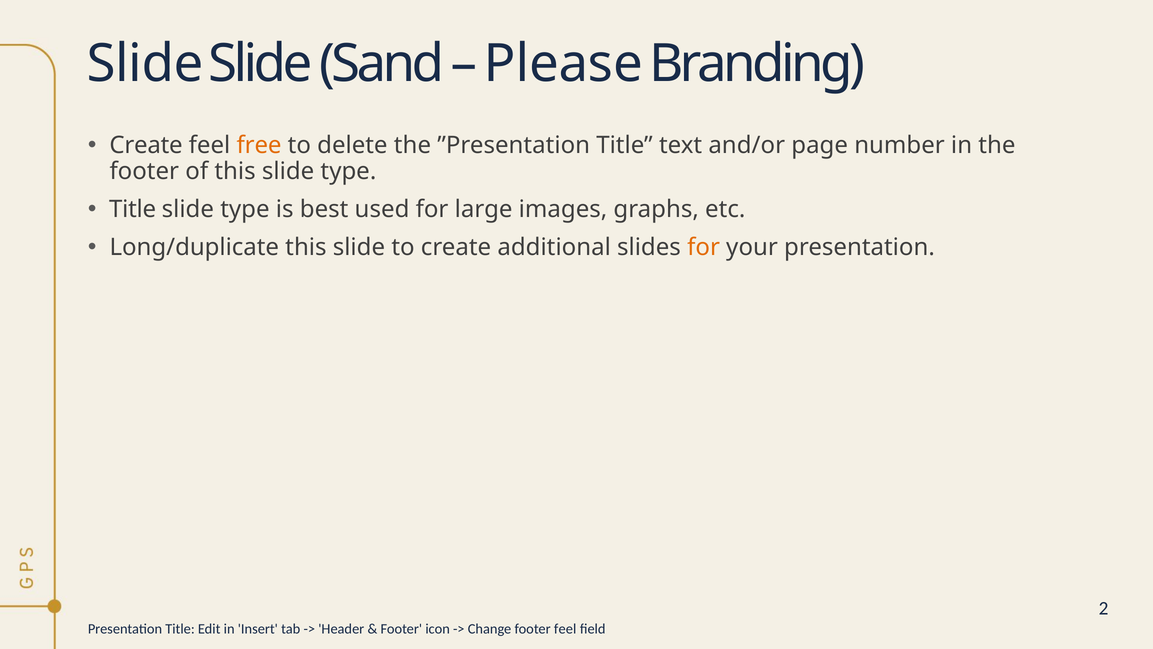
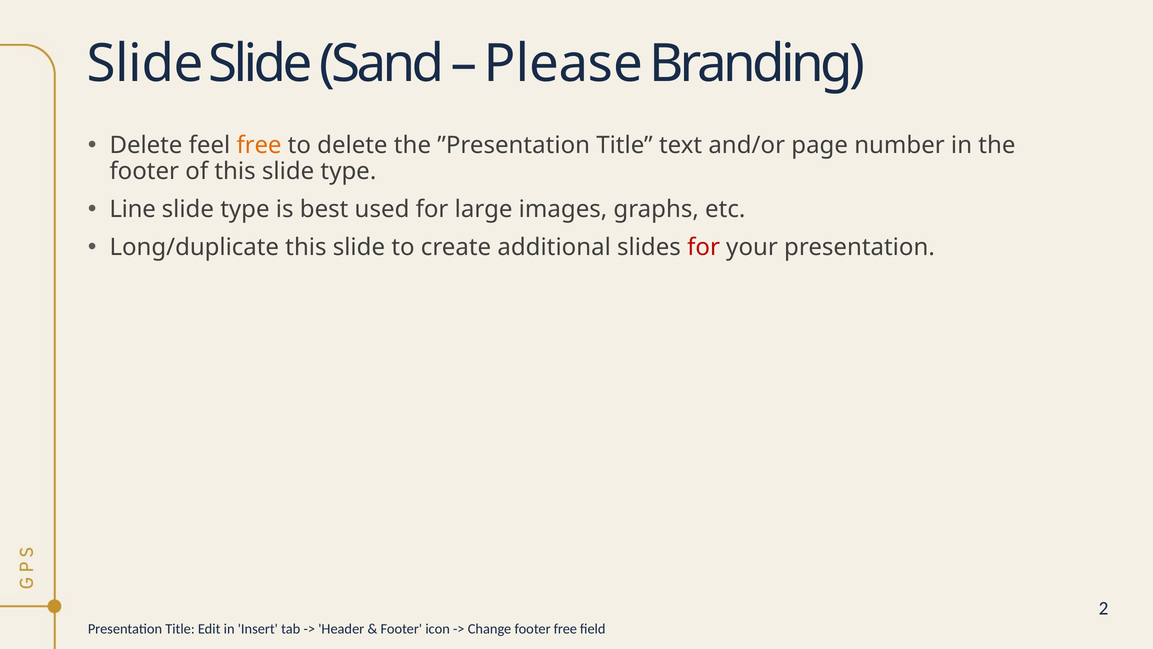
Create at (146, 145): Create -> Delete
Title at (133, 209): Title -> Line
for at (704, 247) colour: orange -> red
footer feel: feel -> free
